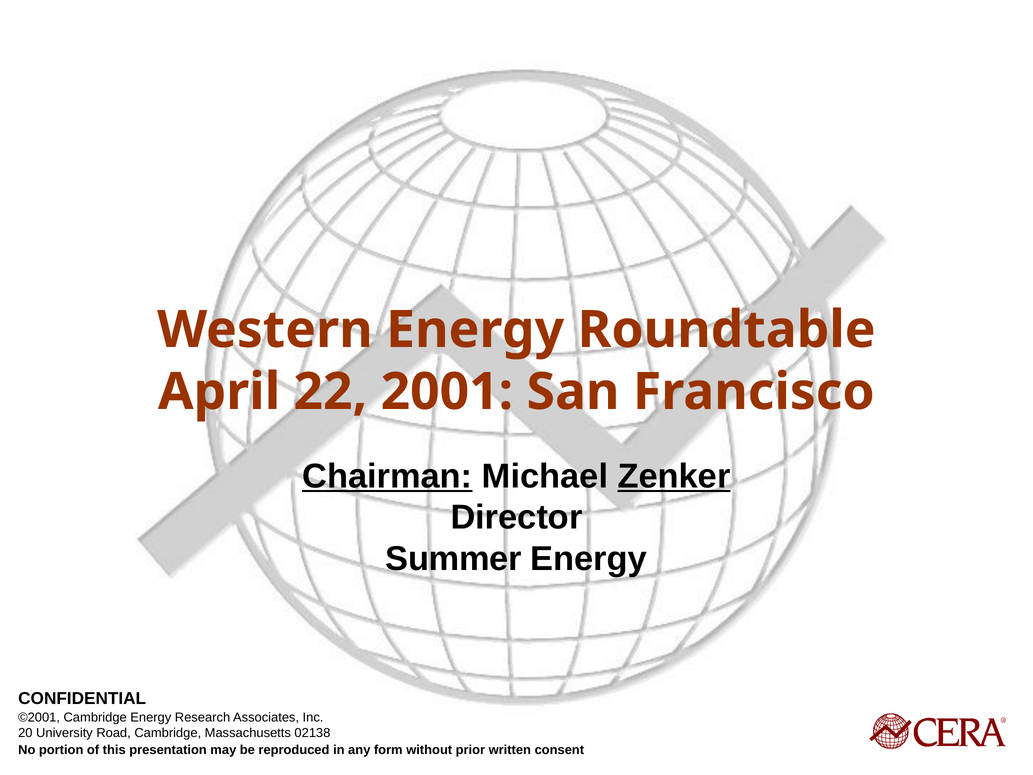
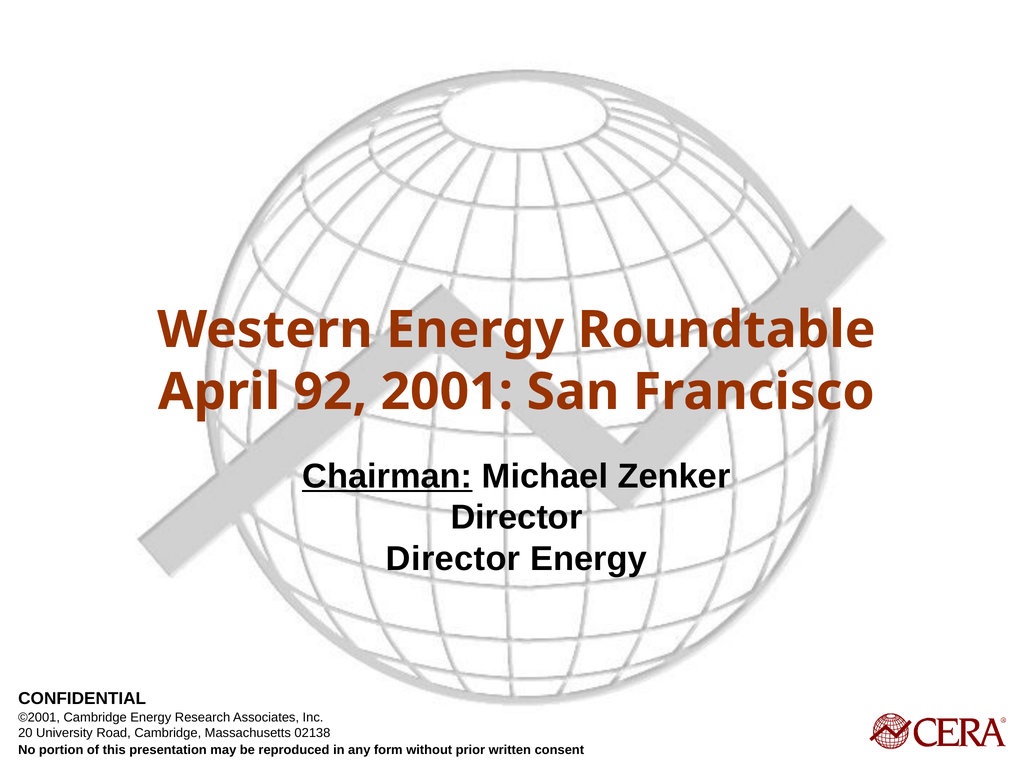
22: 22 -> 92
Zenker underline: present -> none
Summer at (453, 559): Summer -> Director
